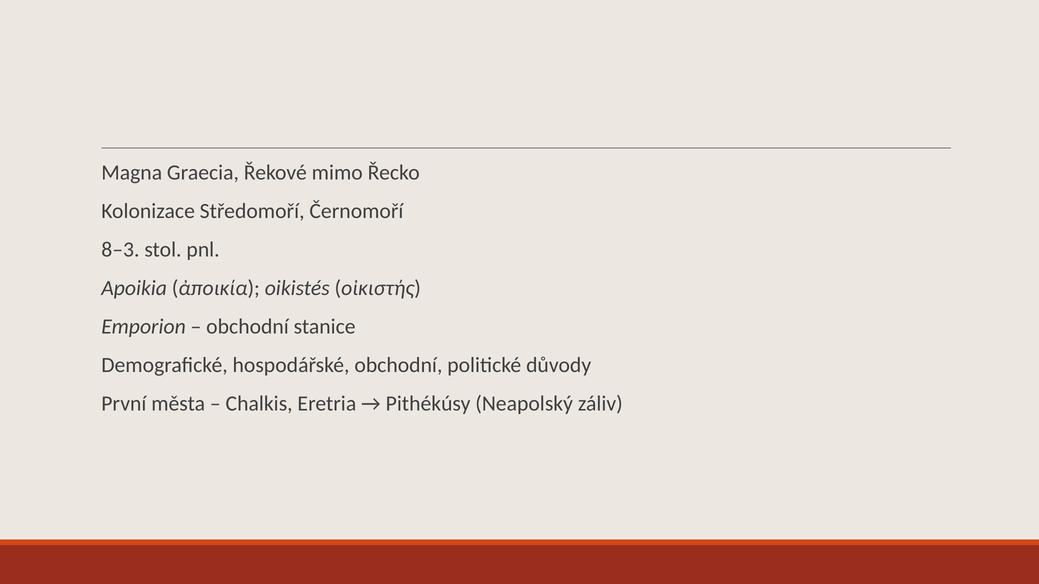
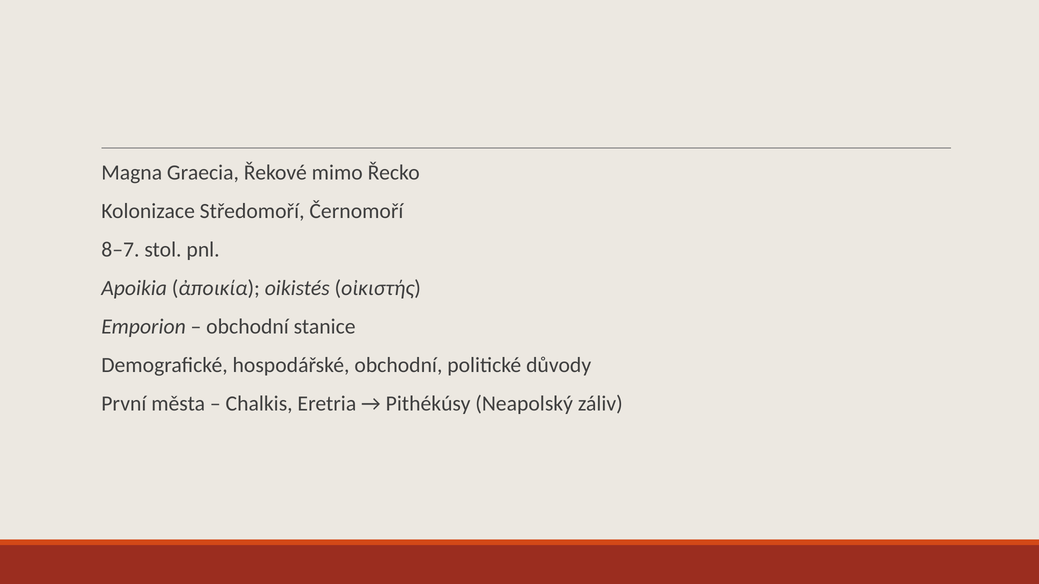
8–3: 8–3 -> 8–7
